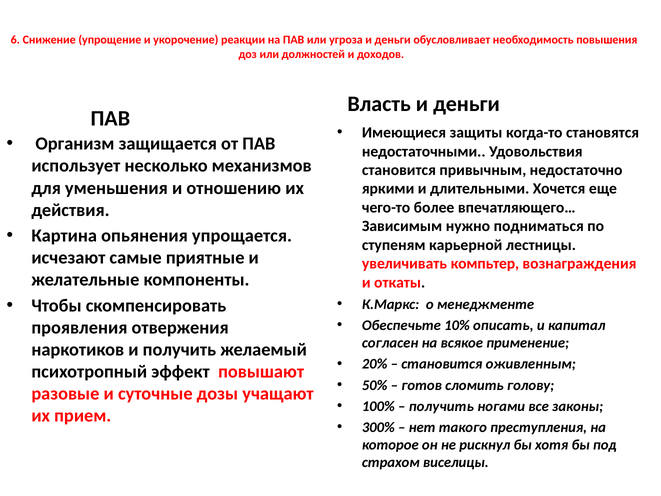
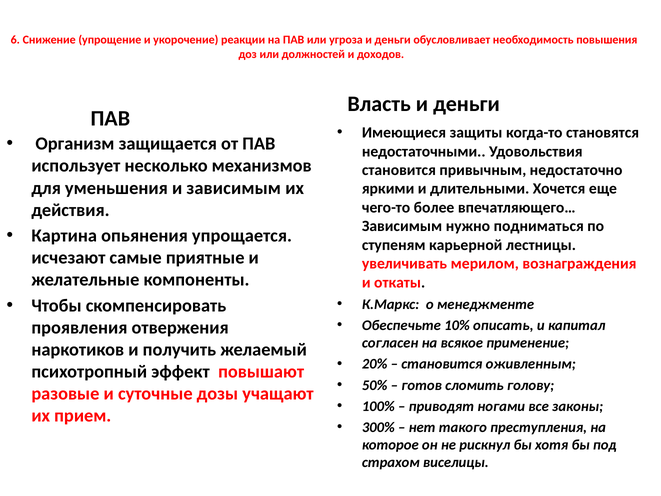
и отношению: отношению -> зависимым
компьтер: компьтер -> мерилом
получить at (441, 406): получить -> приводят
